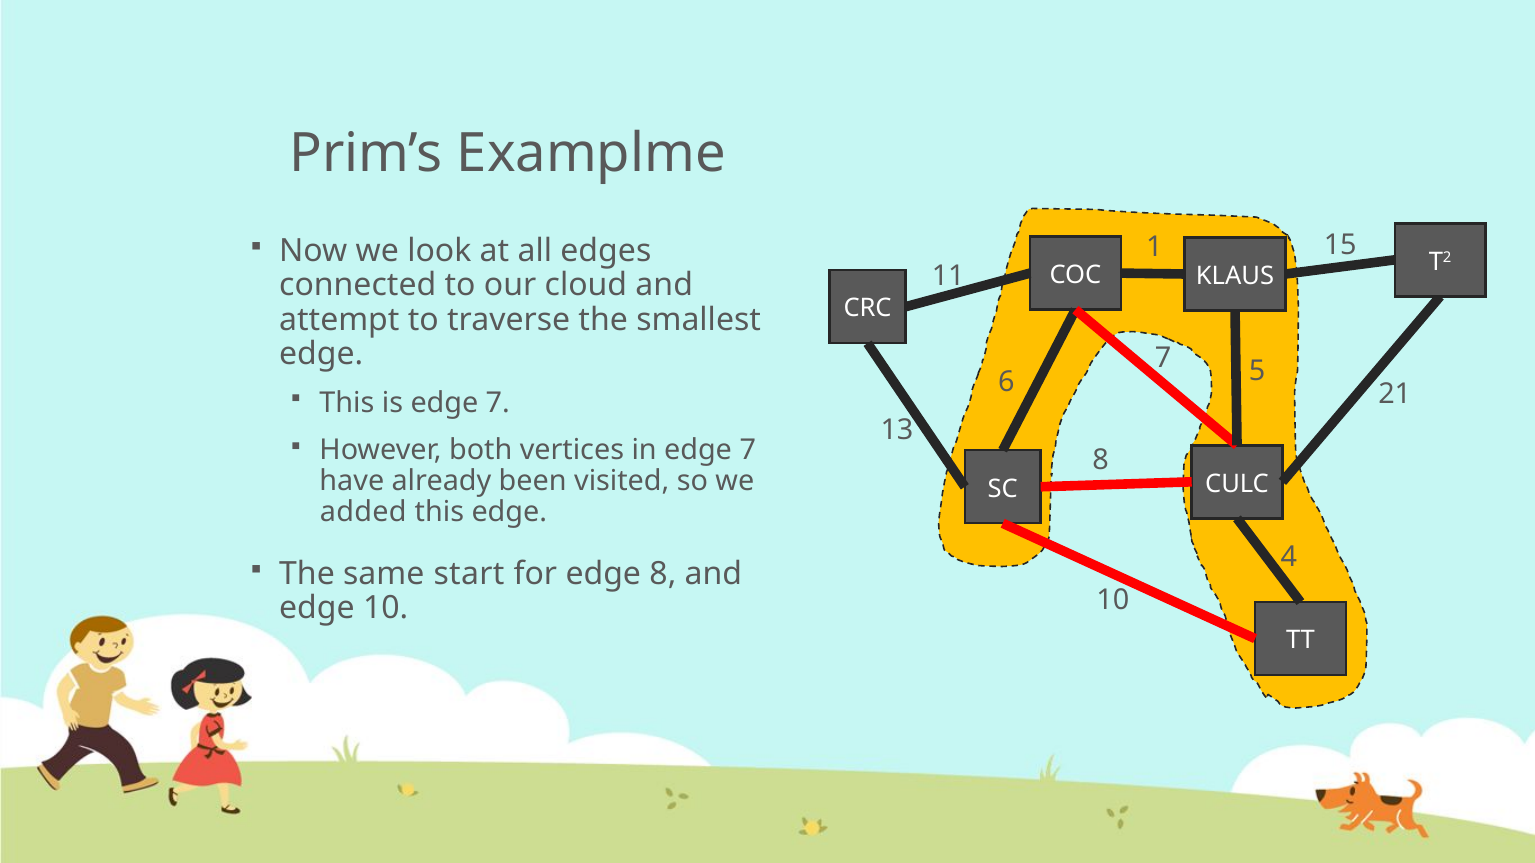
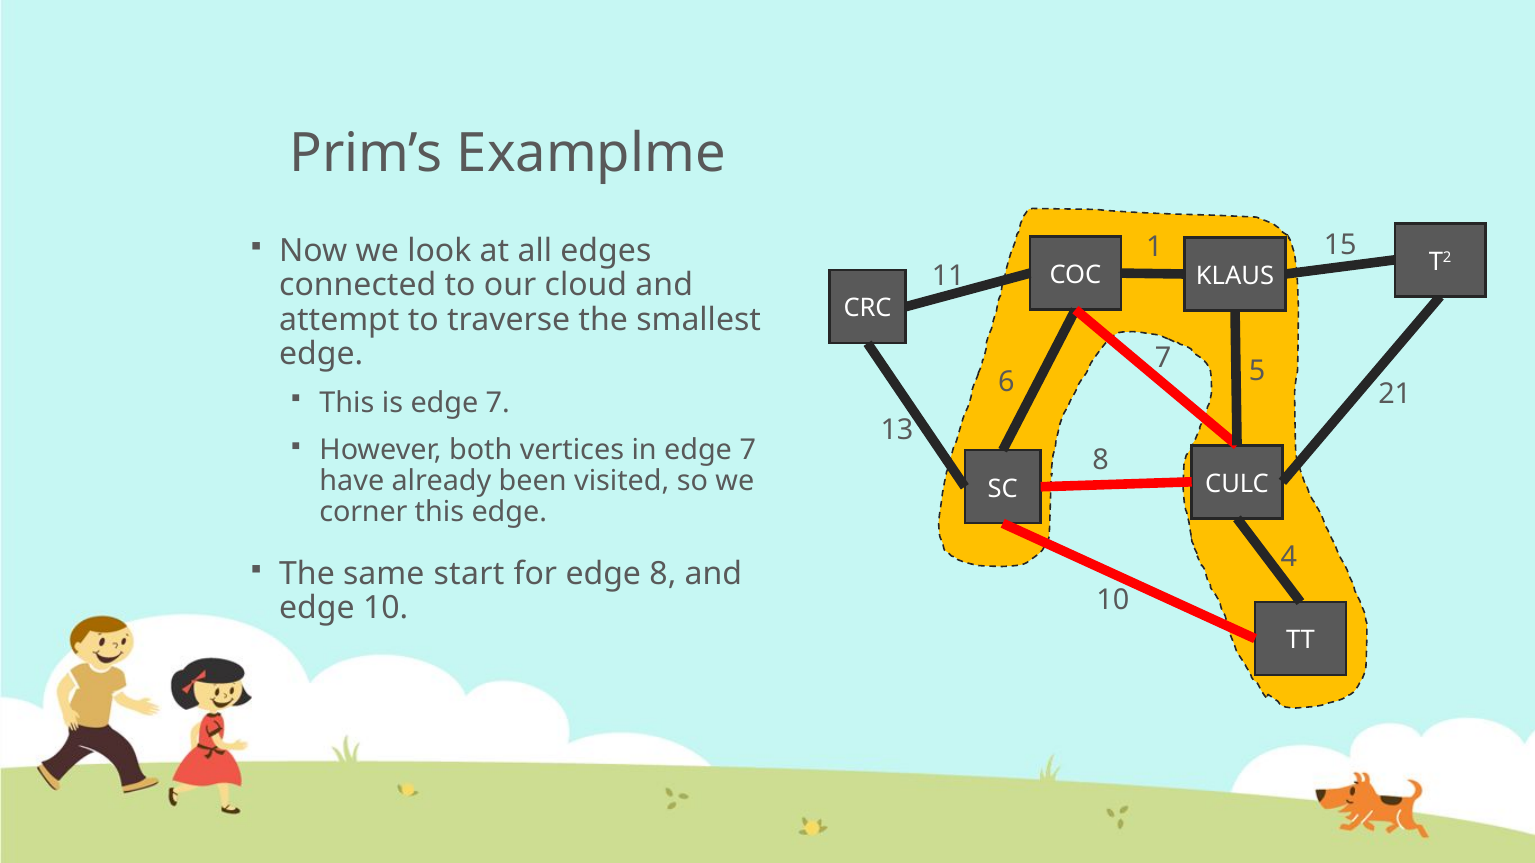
added: added -> corner
